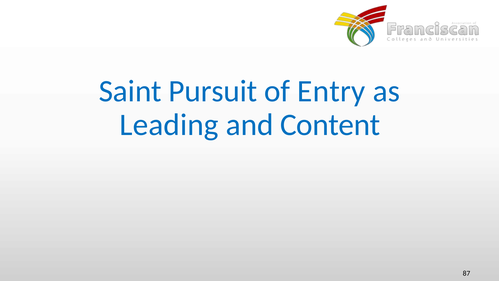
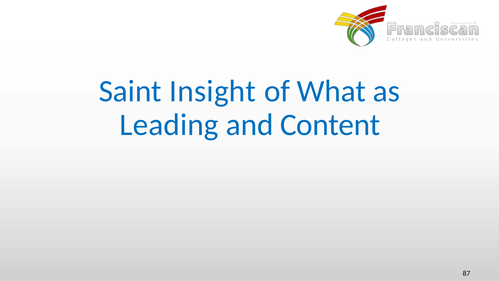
Pursuit: Pursuit -> Insight
Entry: Entry -> What
